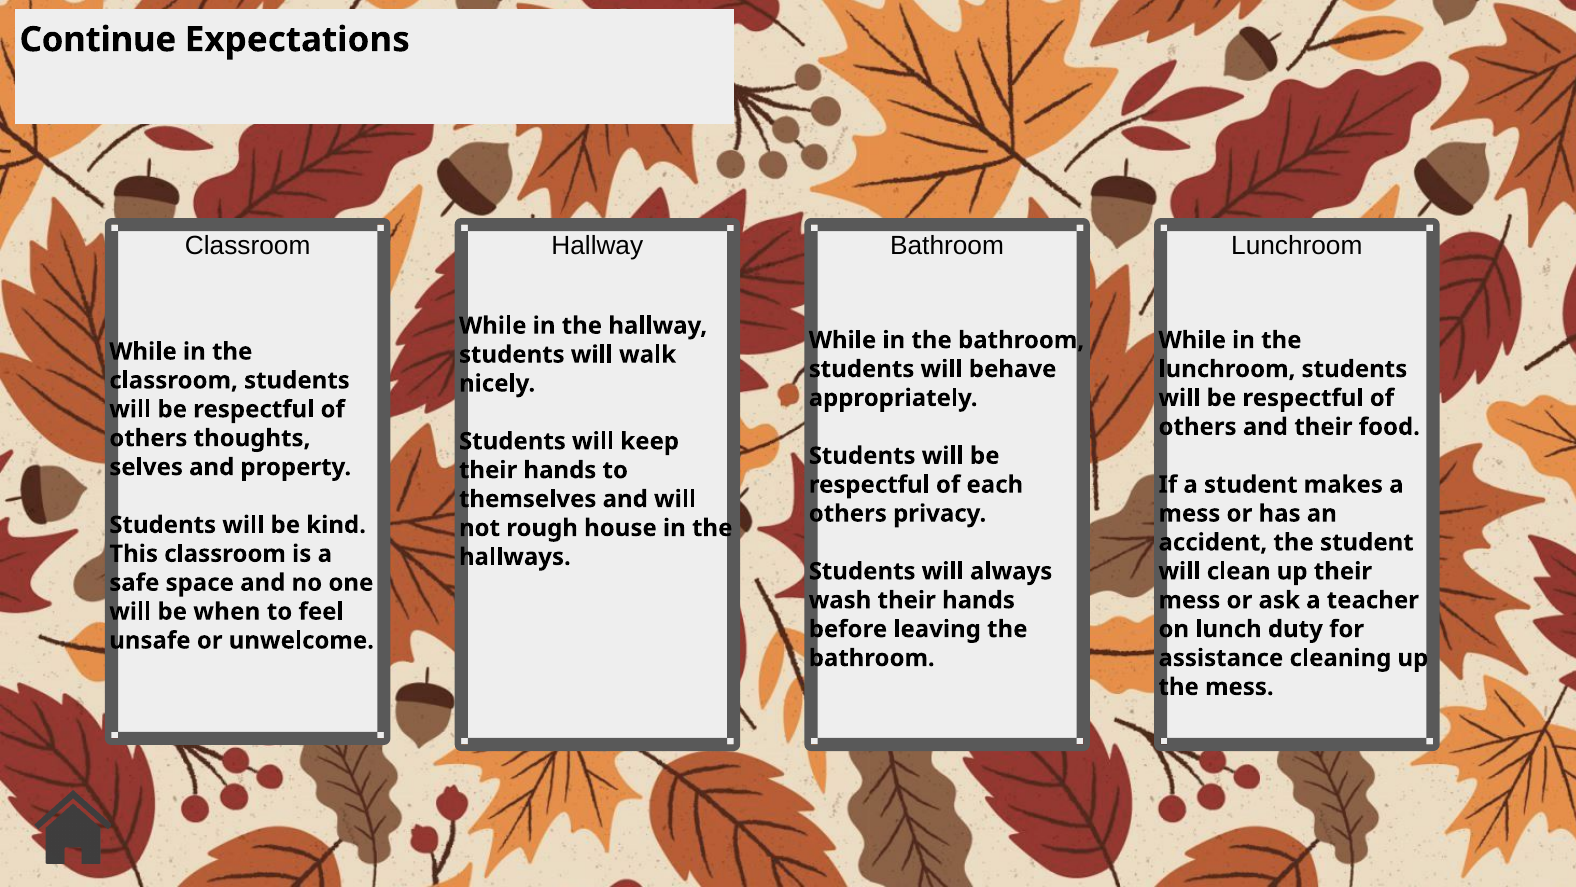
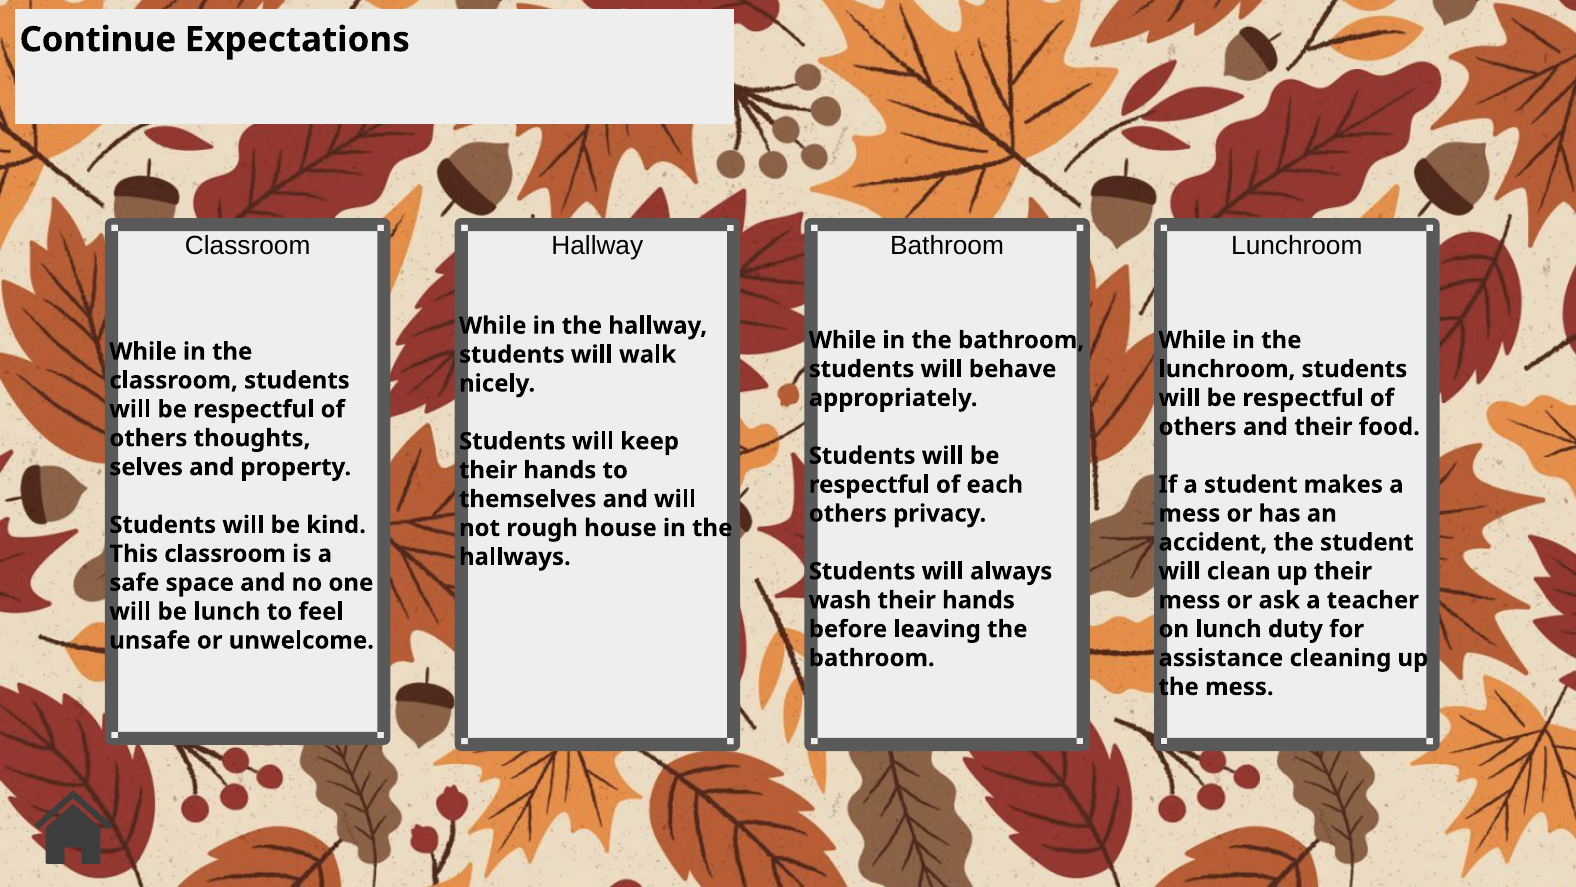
be when: when -> lunch
